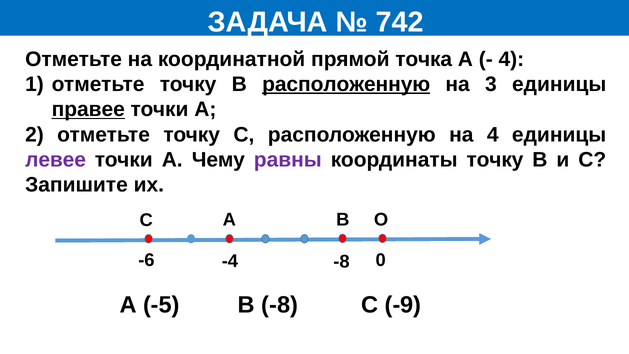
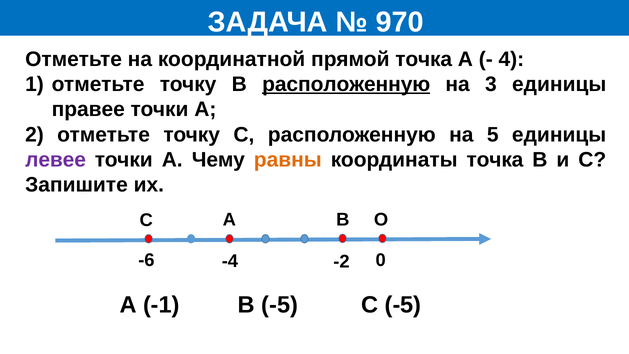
742: 742 -> 970
правее underline: present -> none
на 4: 4 -> 5
равны colour: purple -> orange
координаты точку: точку -> точка
-8 at (341, 261): -8 -> -2
-5: -5 -> -1
В -8: -8 -> -5
С -9: -9 -> -5
